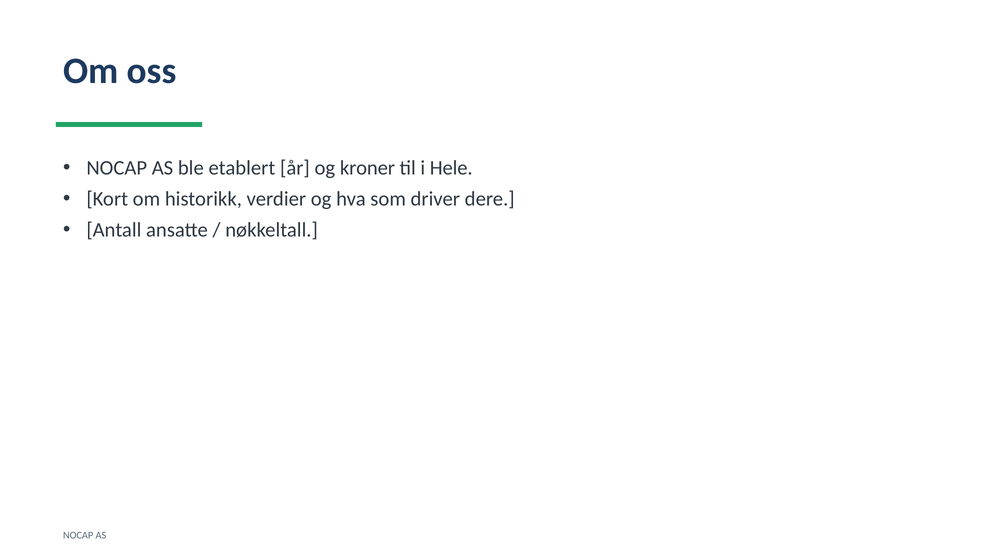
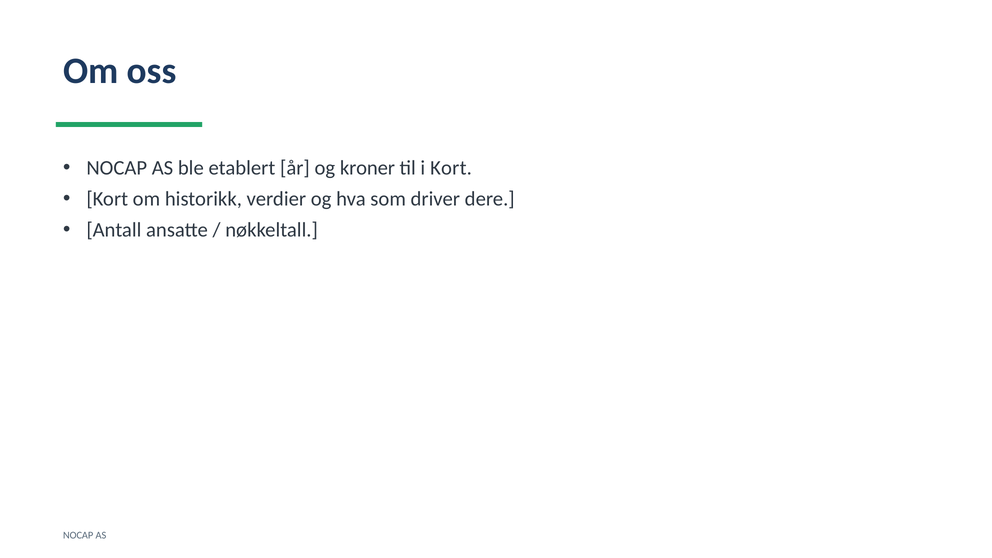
i Hele: Hele -> Kort
